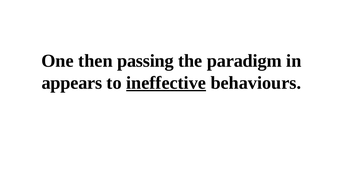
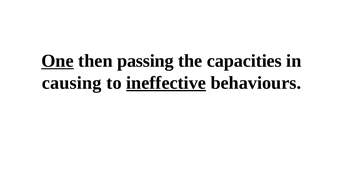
One underline: none -> present
paradigm: paradigm -> capacities
appears: appears -> causing
